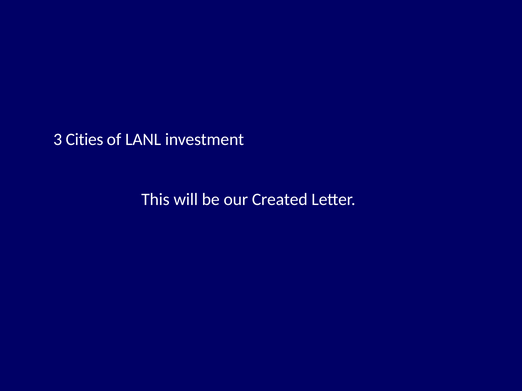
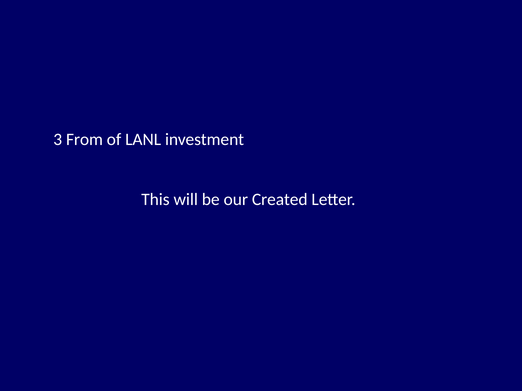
Cities: Cities -> From
